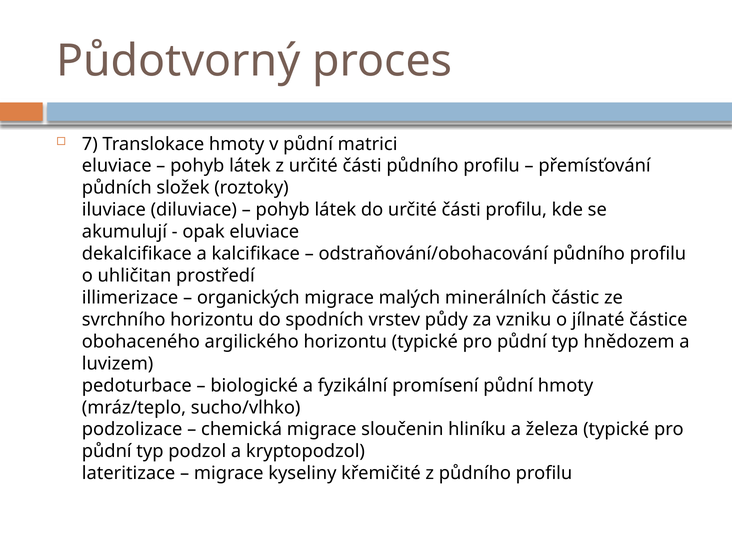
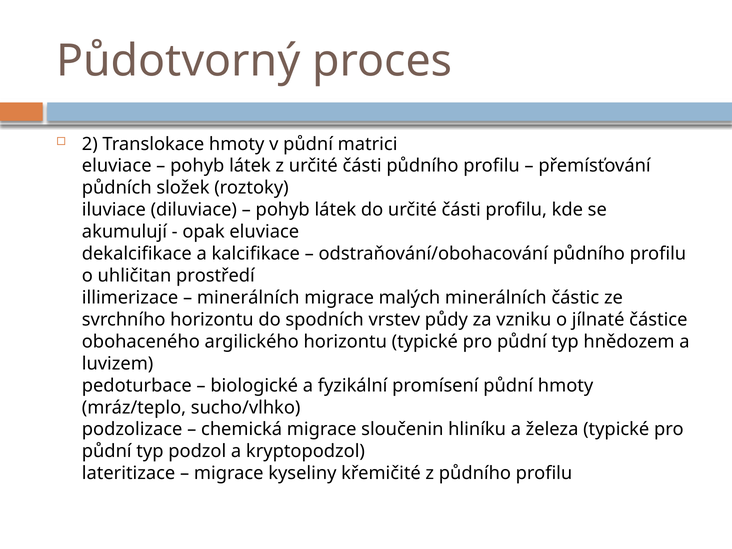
7: 7 -> 2
organických at (248, 298): organických -> minerálních
